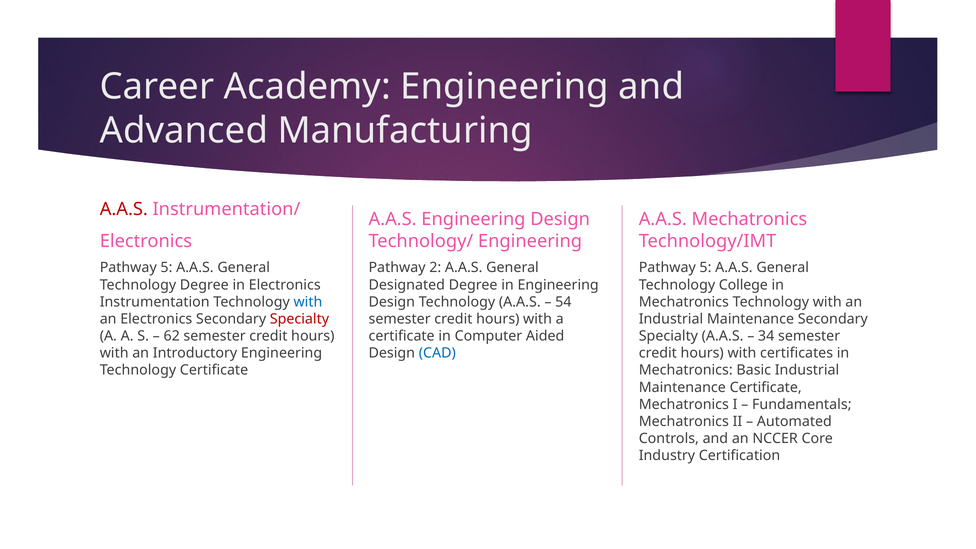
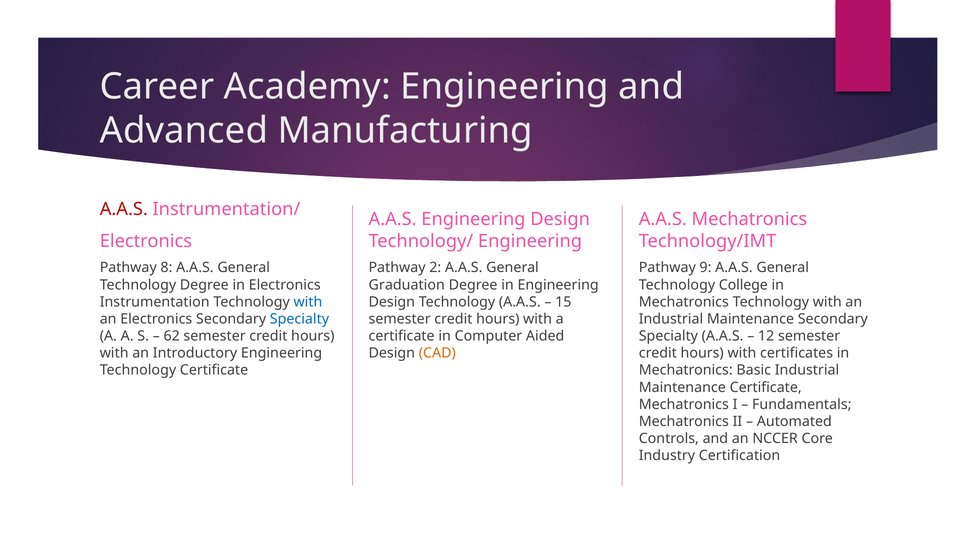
5 at (166, 268): 5 -> 8
5 at (705, 268): 5 -> 9
Designated: Designated -> Graduation
54: 54 -> 15
Specialty at (299, 319) colour: red -> blue
34: 34 -> 12
CAD colour: blue -> orange
